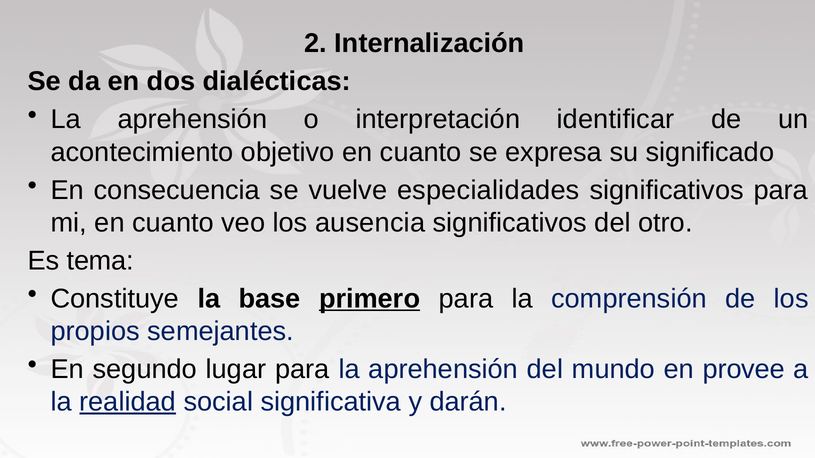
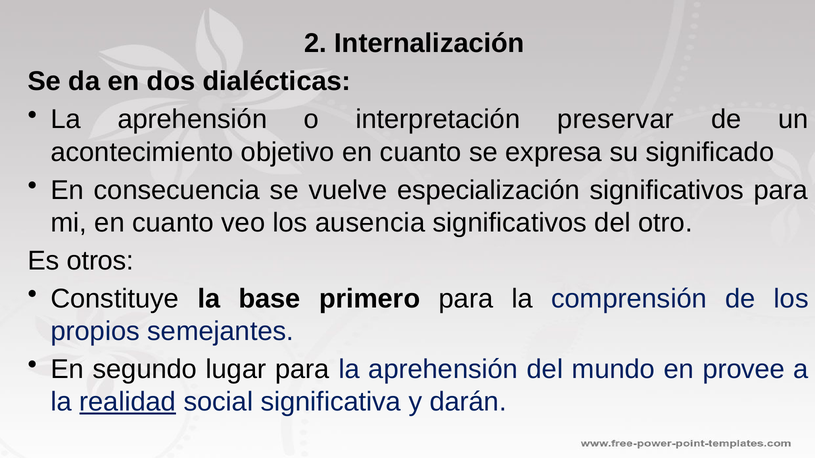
identificar: identificar -> preservar
especialidades: especialidades -> especialización
tema: tema -> otros
primero underline: present -> none
